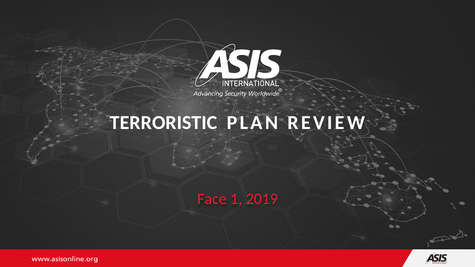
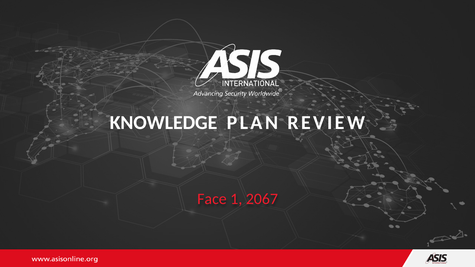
TERRORISTIC: TERRORISTIC -> KNOWLEDGE
2019: 2019 -> 2067
